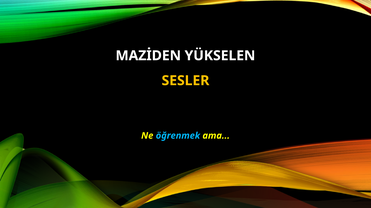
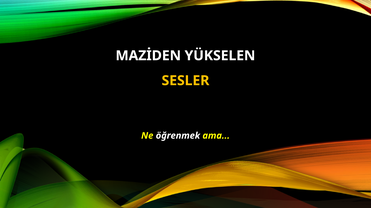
öğrenmek colour: light blue -> white
